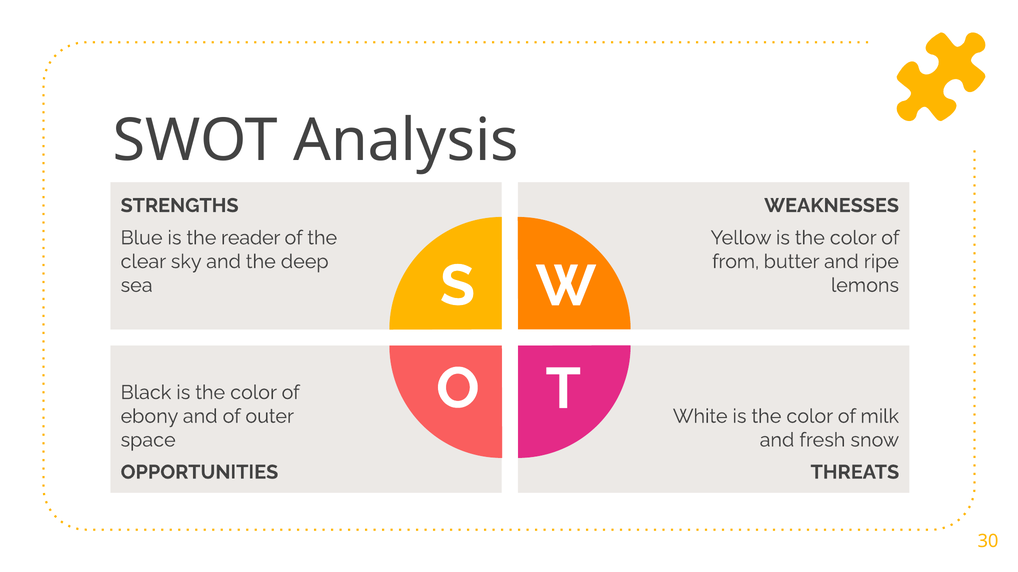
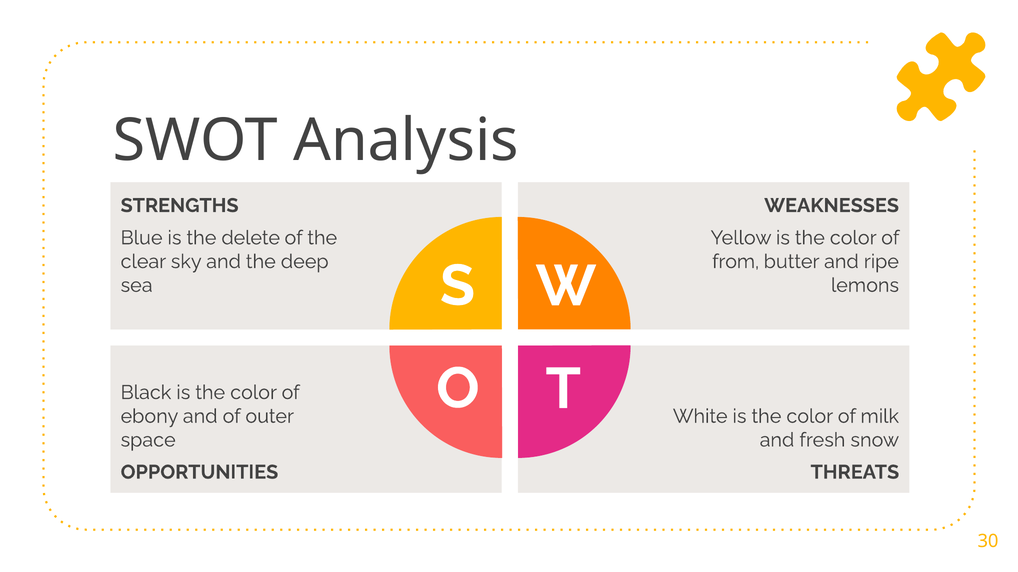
reader: reader -> delete
